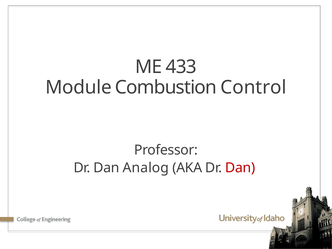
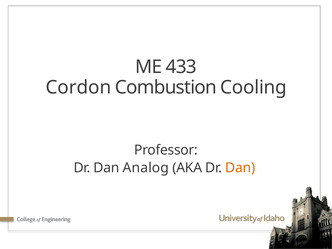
Module: Module -> Cordon
Control: Control -> Cooling
Dan at (240, 168) colour: red -> orange
